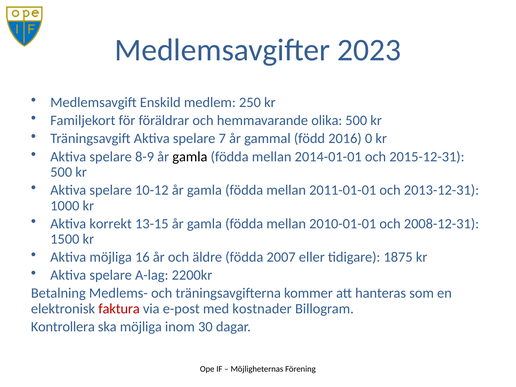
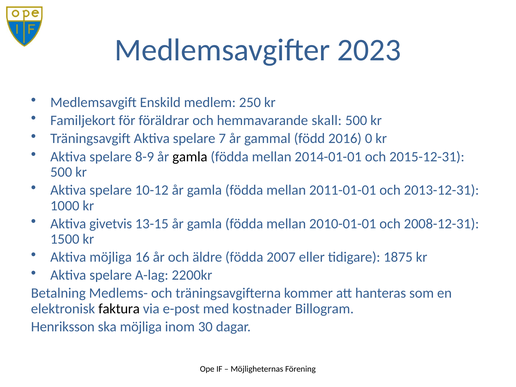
olika: olika -> skall
korrekt: korrekt -> givetvis
faktura colour: red -> black
Kontrollera: Kontrollera -> Henriksson
